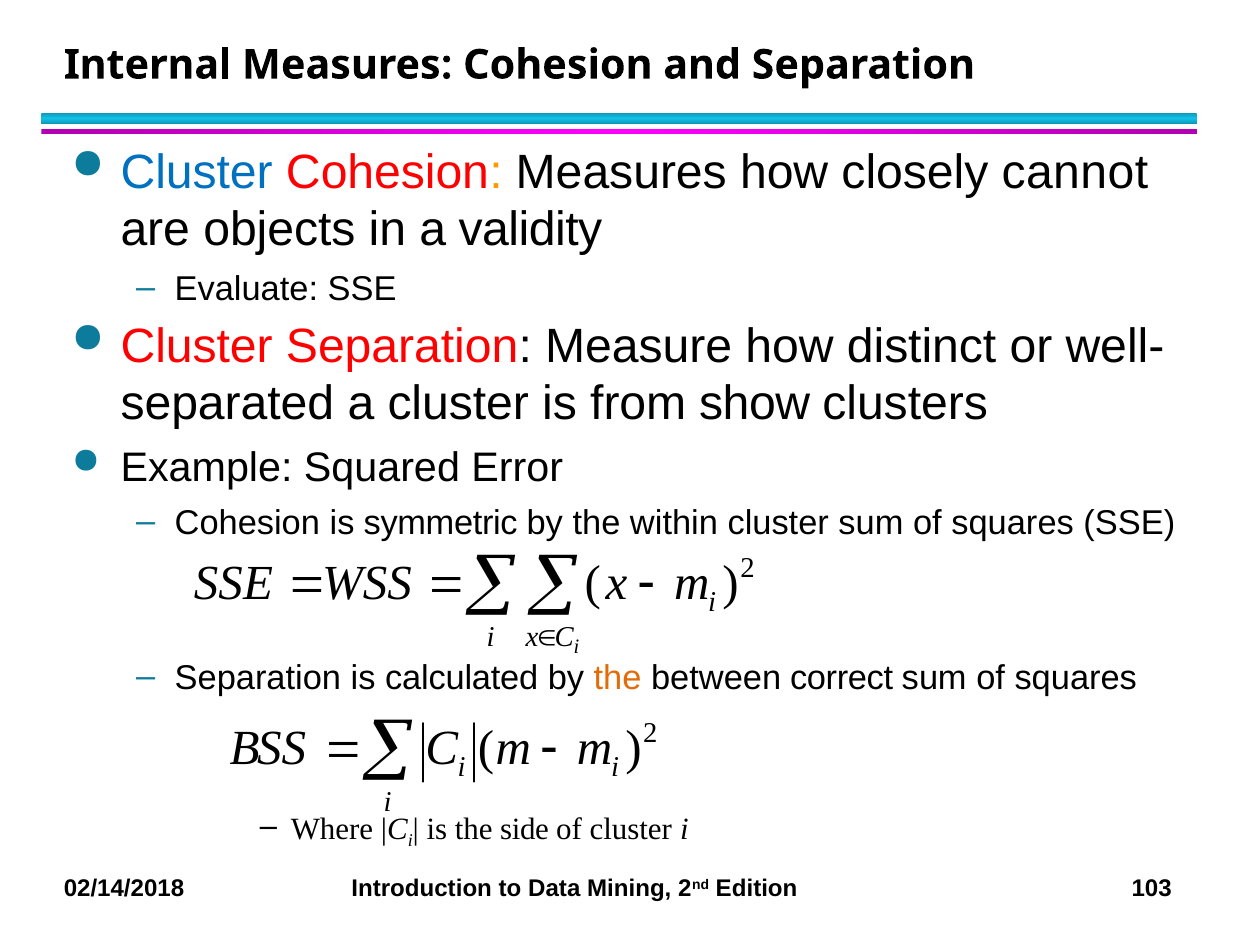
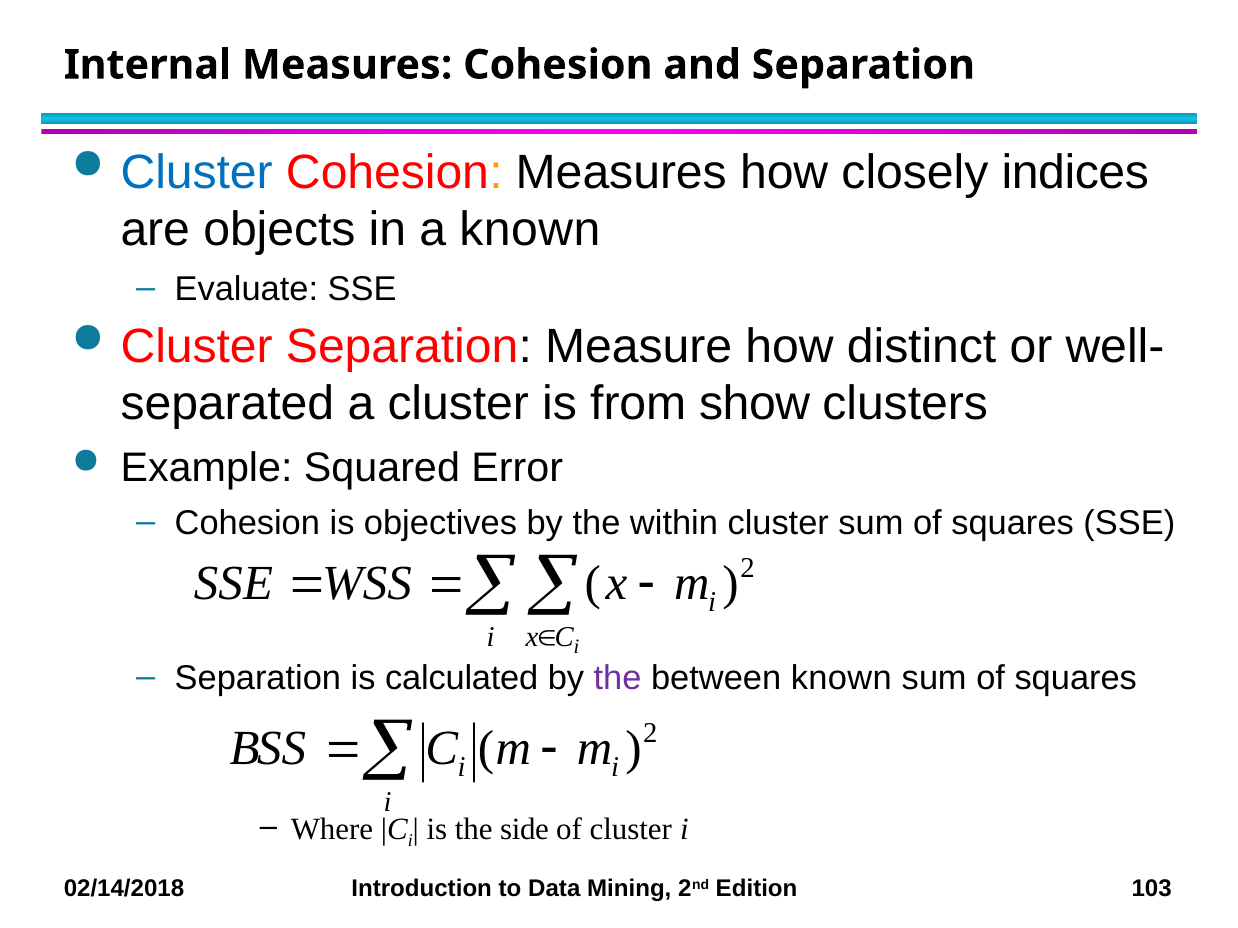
cannot: cannot -> indices
a validity: validity -> known
symmetric: symmetric -> objectives
the at (618, 679) colour: orange -> purple
between correct: correct -> known
